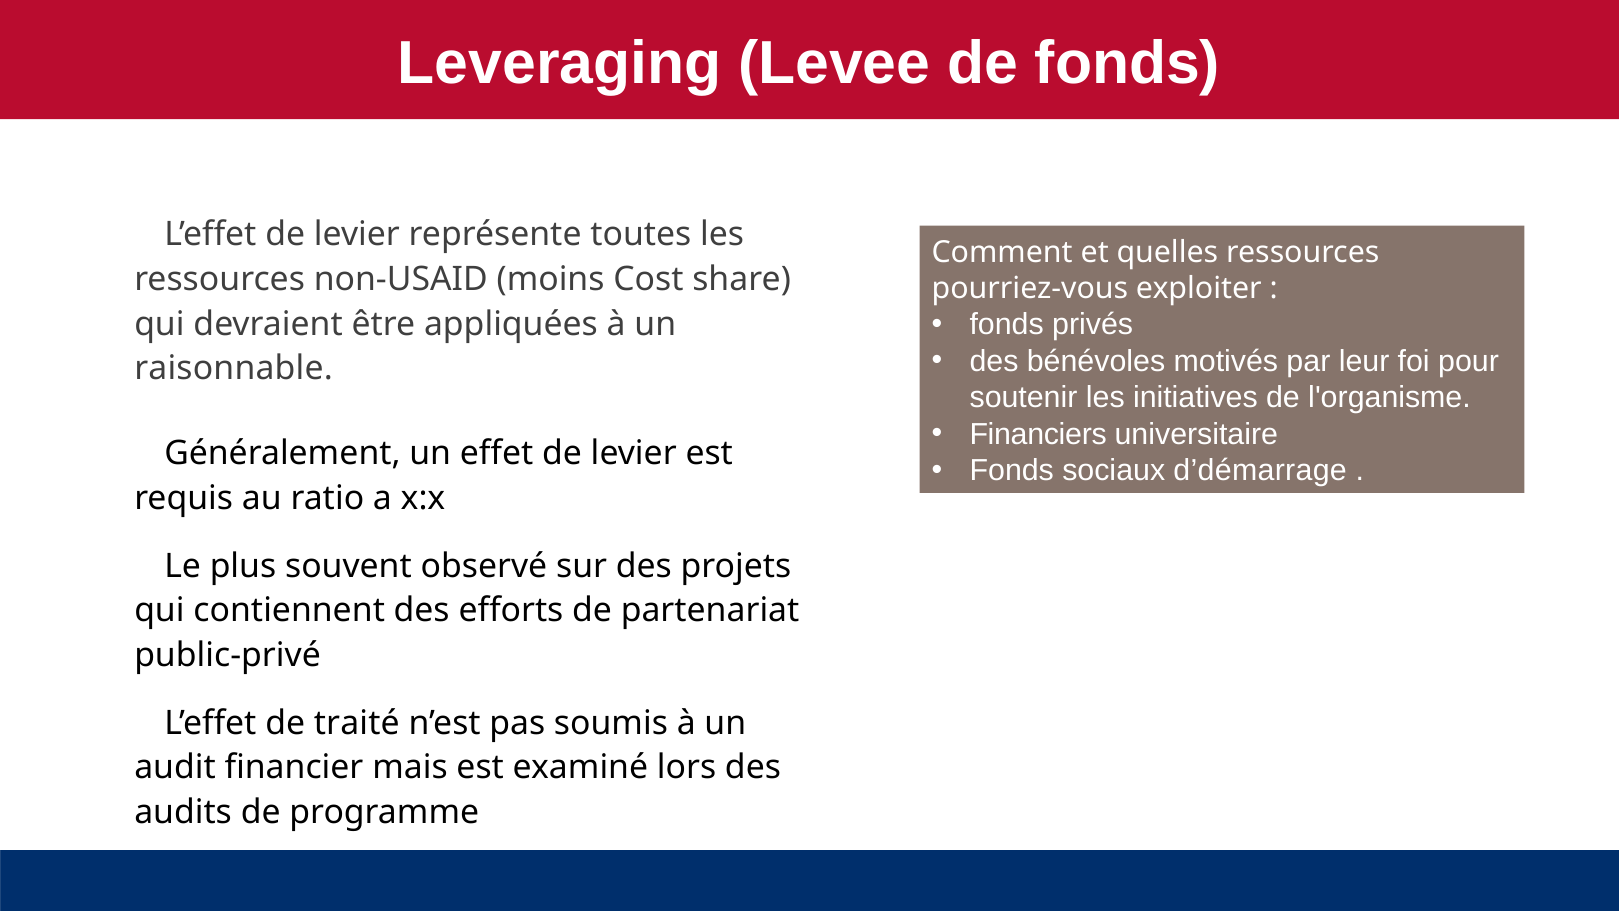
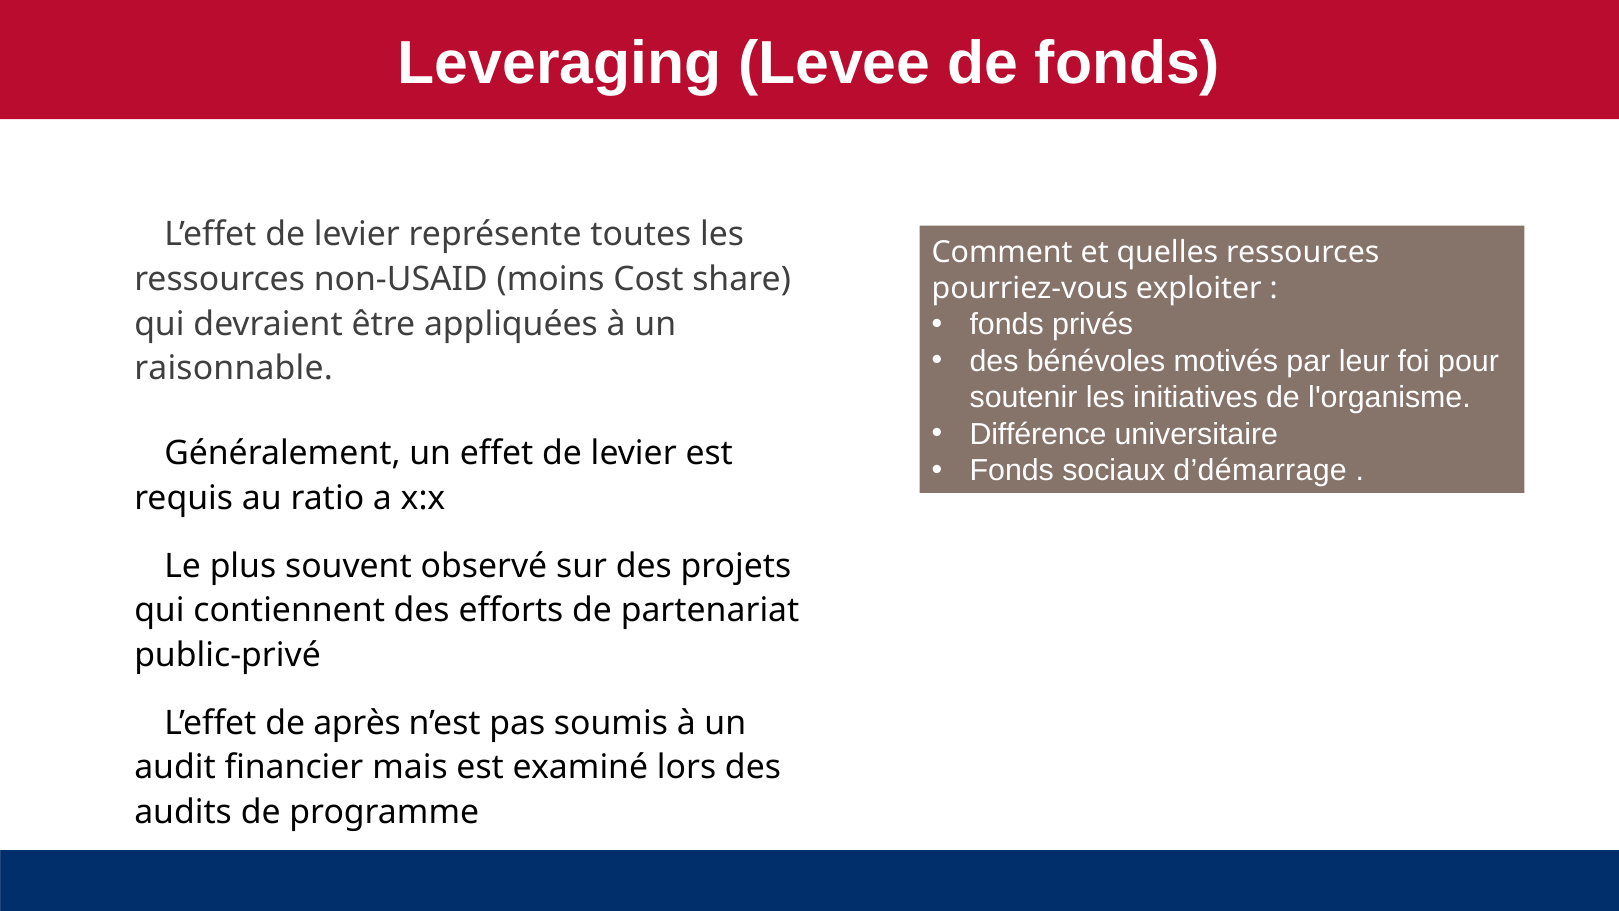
Financiers: Financiers -> Différence
traité: traité -> après
